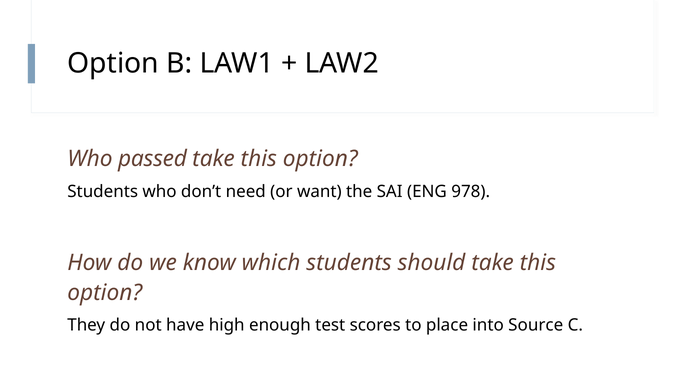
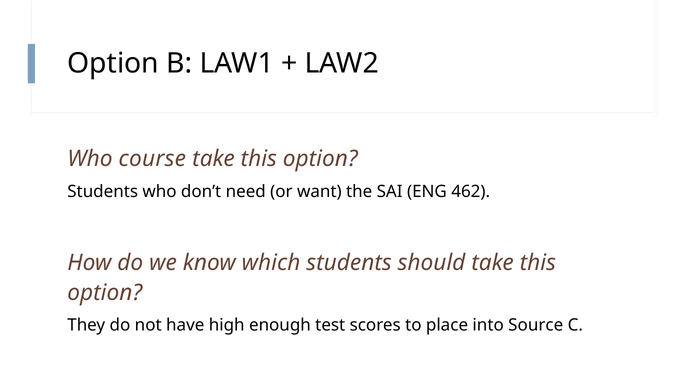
passed: passed -> course
978: 978 -> 462
